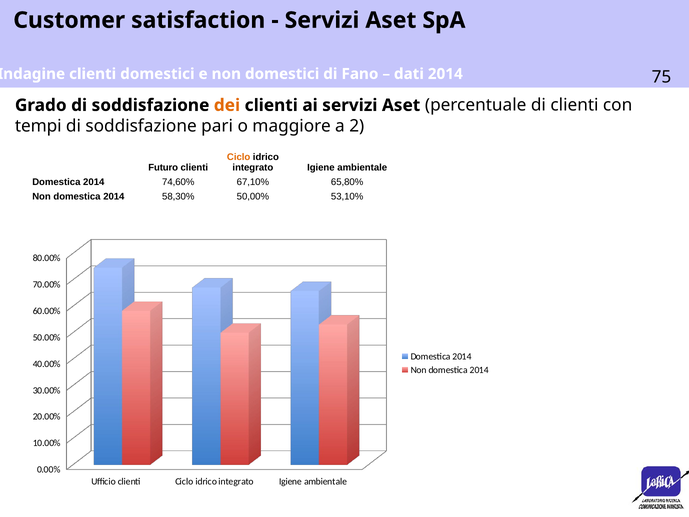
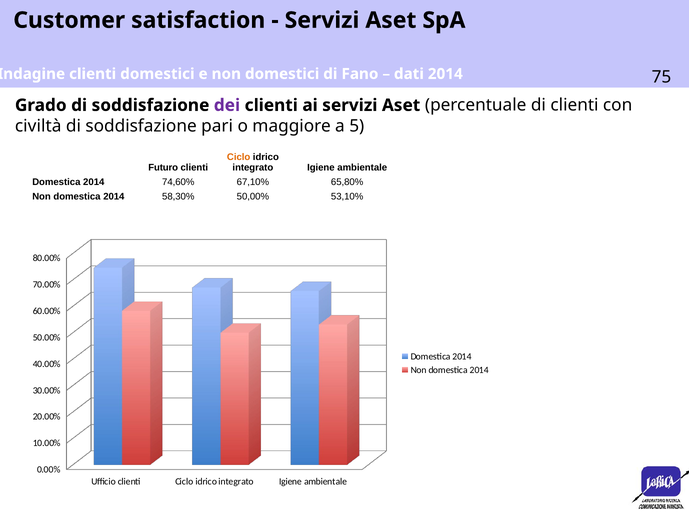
dei colour: orange -> purple
tempi: tempi -> civiltà
2: 2 -> 5
